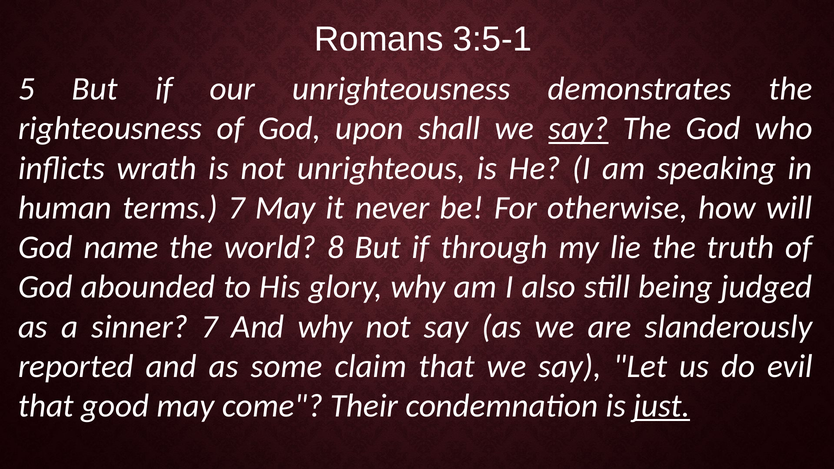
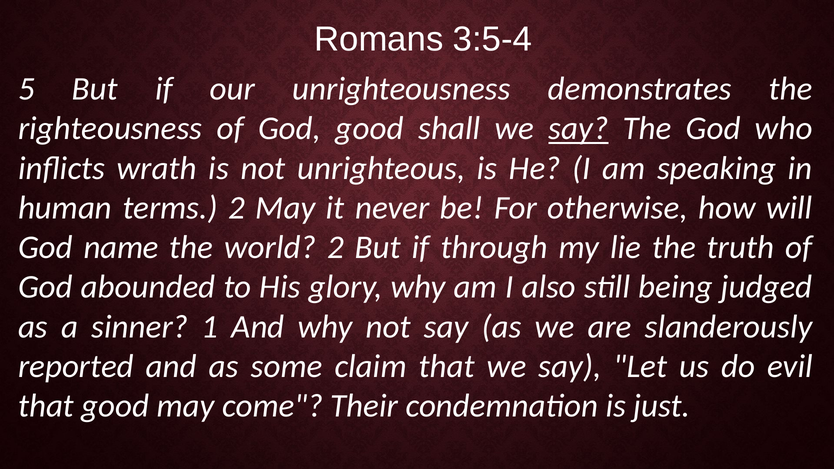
3:5-1: 3:5-1 -> 3:5-4
God upon: upon -> good
terms 7: 7 -> 2
world 8: 8 -> 2
sinner 7: 7 -> 1
just underline: present -> none
